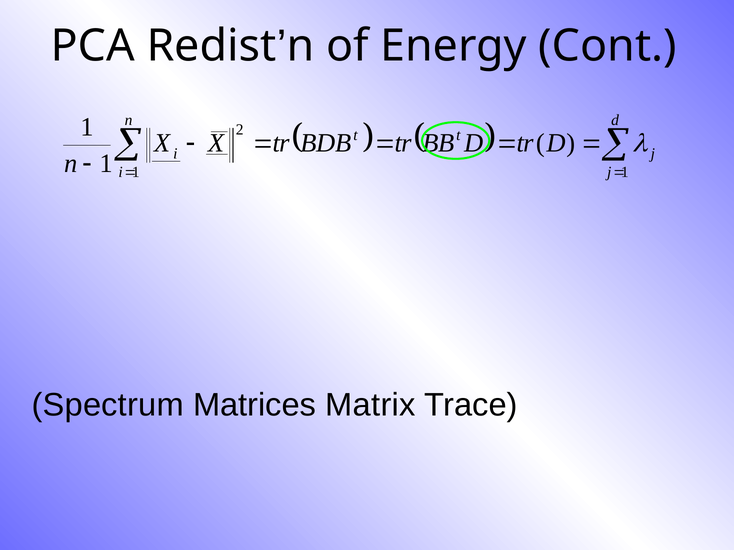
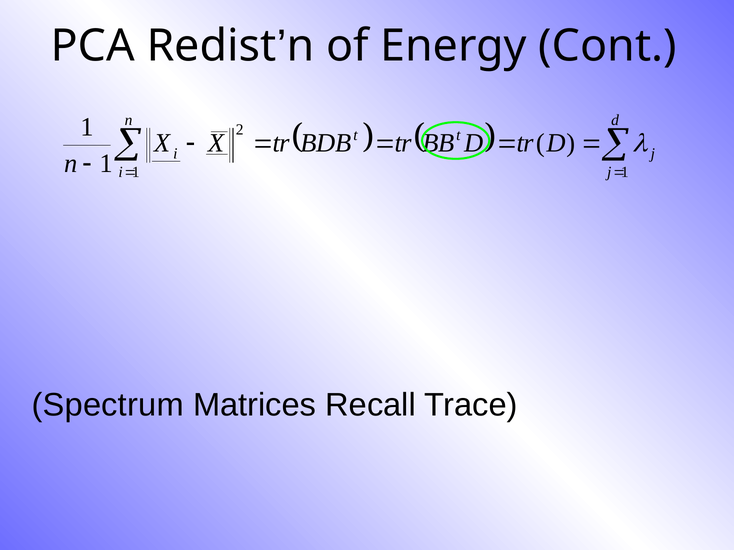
Matrix: Matrix -> Recall
